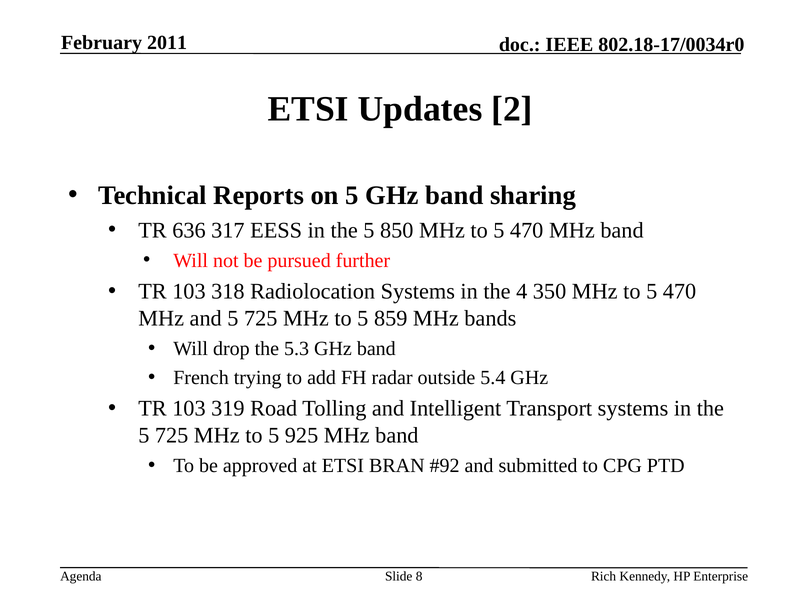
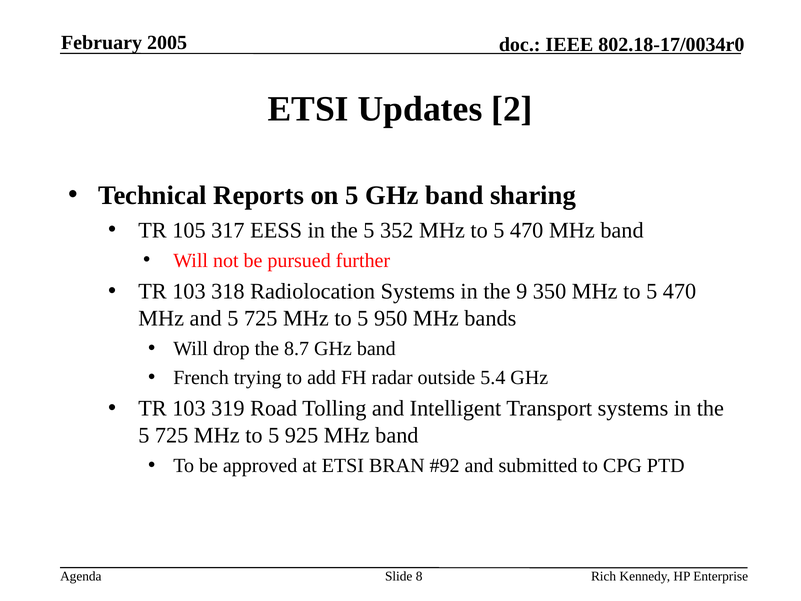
2011: 2011 -> 2005
636: 636 -> 105
850: 850 -> 352
4: 4 -> 9
859: 859 -> 950
5.3: 5.3 -> 8.7
